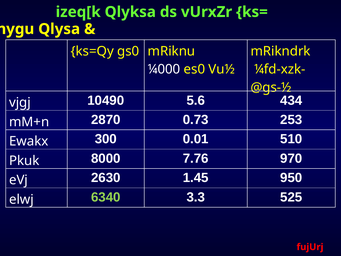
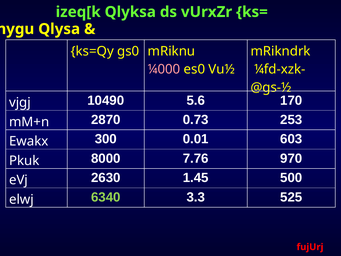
¼000 colour: white -> pink
434: 434 -> 170
510: 510 -> 603
950: 950 -> 500
